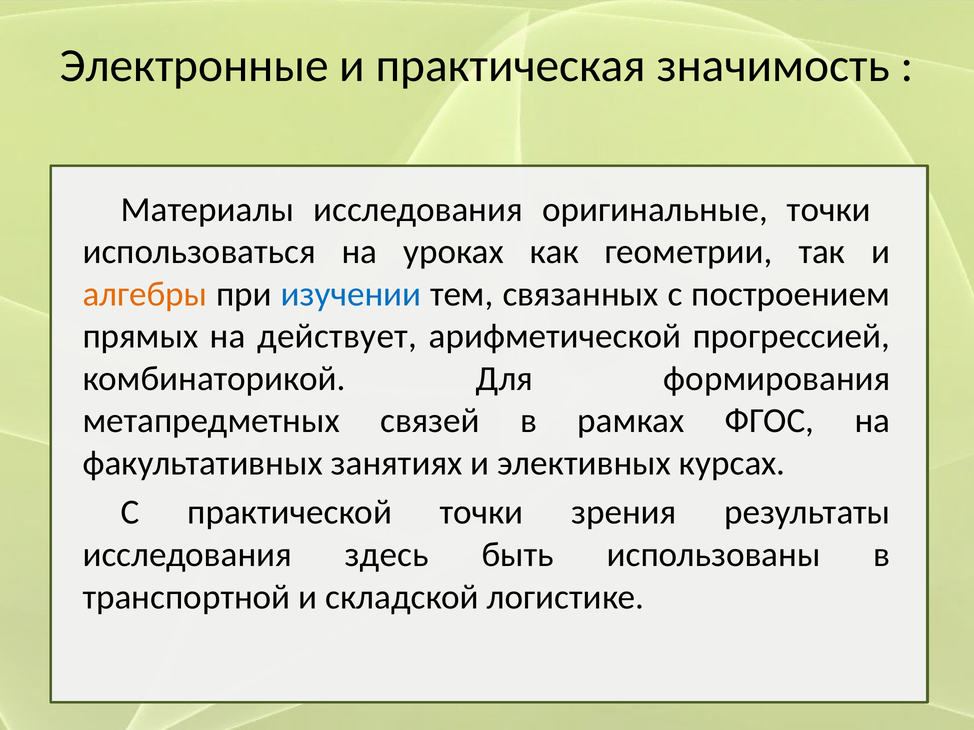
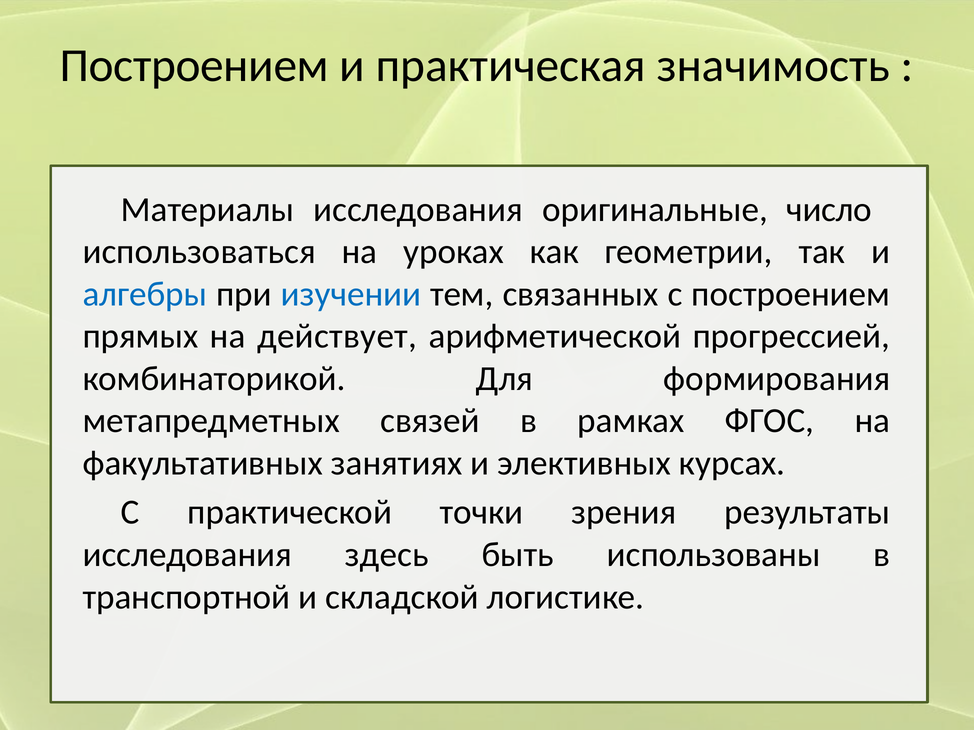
Электронные at (194, 66): Электронные -> Построением
оригинальные точки: точки -> число
алгебры colour: orange -> blue
